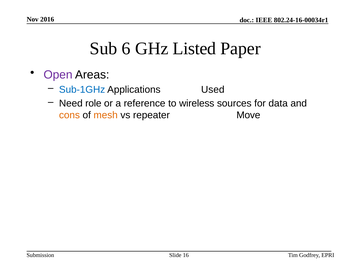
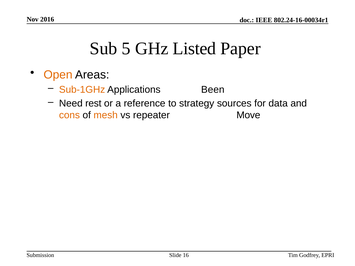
6: 6 -> 5
Open colour: purple -> orange
Sub-1GHz colour: blue -> orange
Used: Used -> Been
role: role -> rest
wireless: wireless -> strategy
